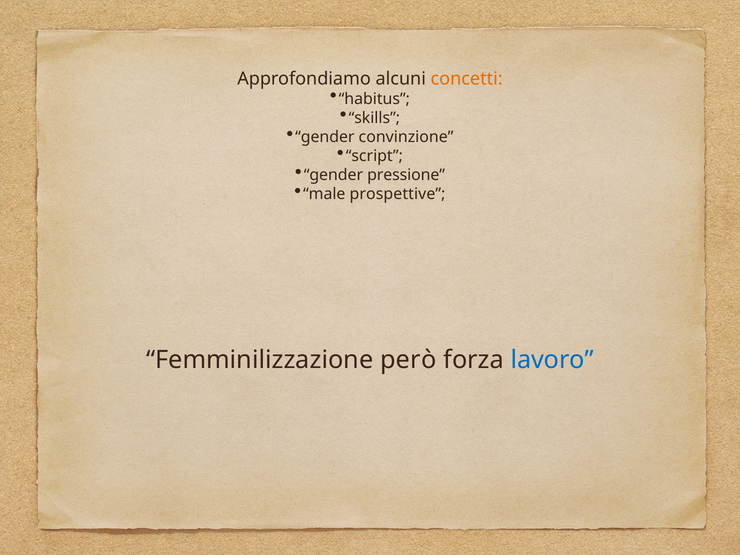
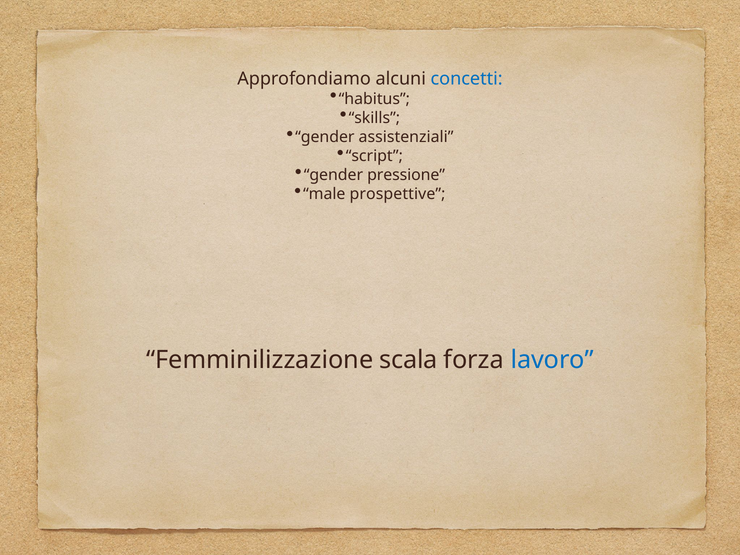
concetti colour: orange -> blue
convinzione: convinzione -> assistenziali
però: però -> scala
